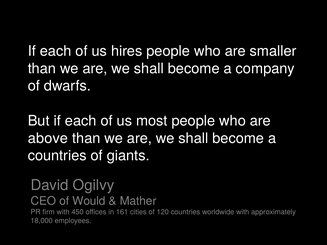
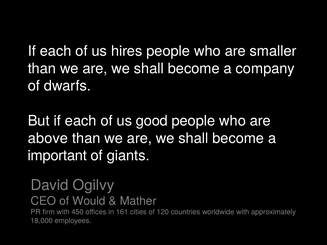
most: most -> good
countries at (57, 156): countries -> important
